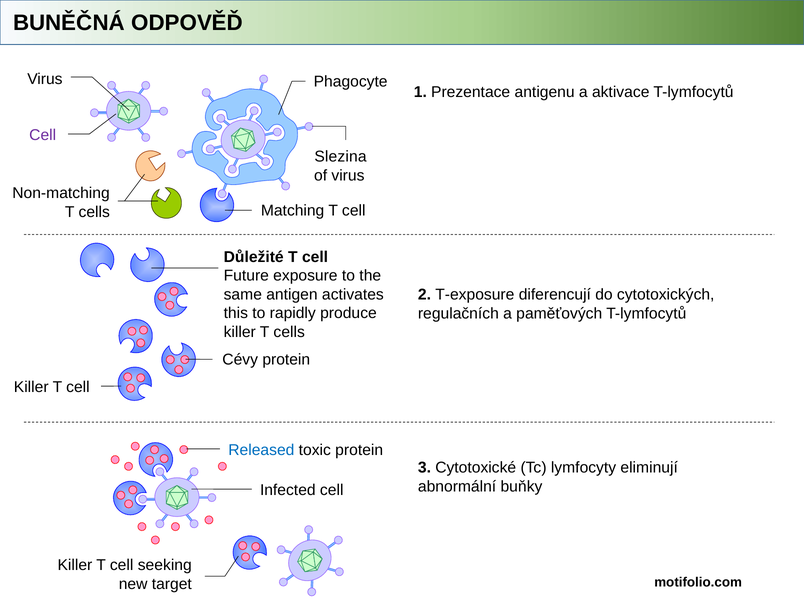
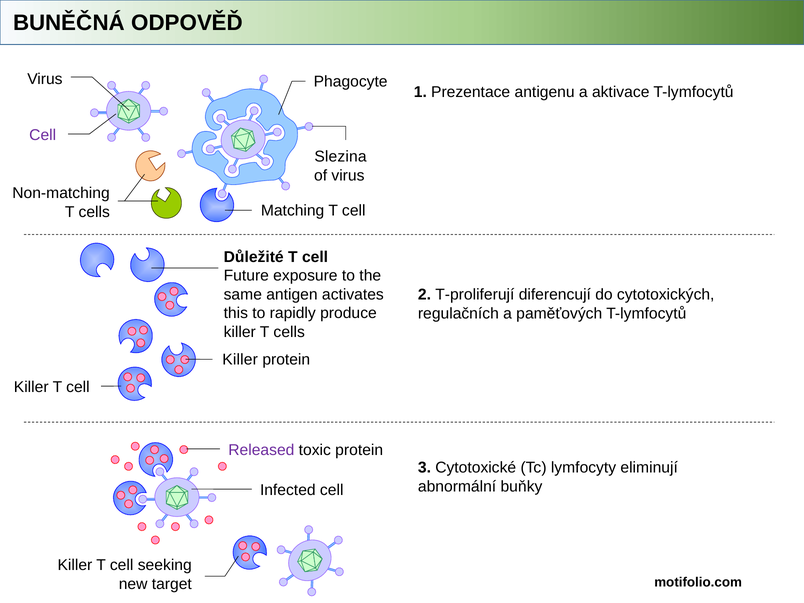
T-exposure: T-exposure -> T-proliferují
Cévy at (240, 359): Cévy -> Killer
Released colour: blue -> purple
